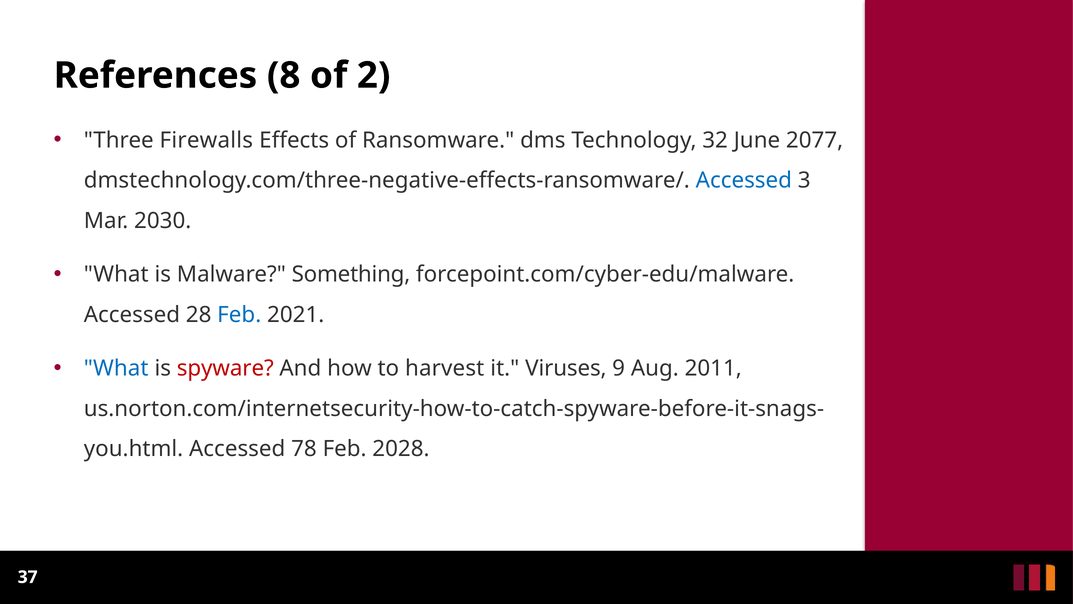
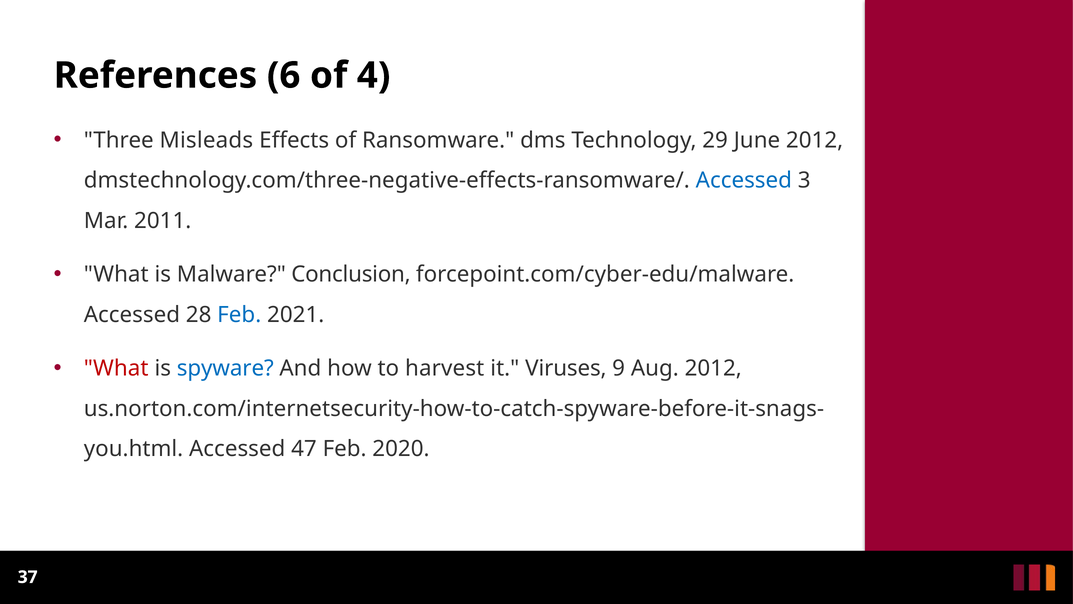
8: 8 -> 6
2: 2 -> 4
Firewalls: Firewalls -> Misleads
32: 32 -> 29
June 2077: 2077 -> 2012
2030: 2030 -> 2011
Something: Something -> Conclusion
What at (116, 368) colour: blue -> red
spyware colour: red -> blue
Aug 2011: 2011 -> 2012
78: 78 -> 47
2028: 2028 -> 2020
